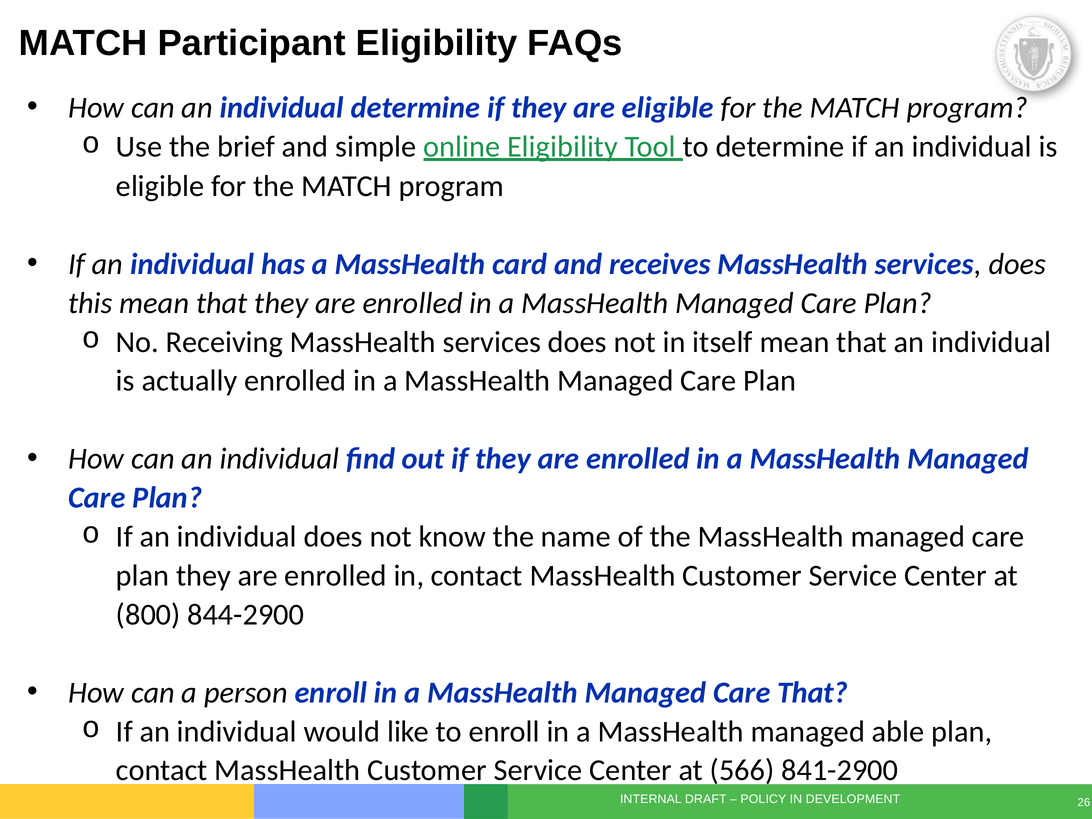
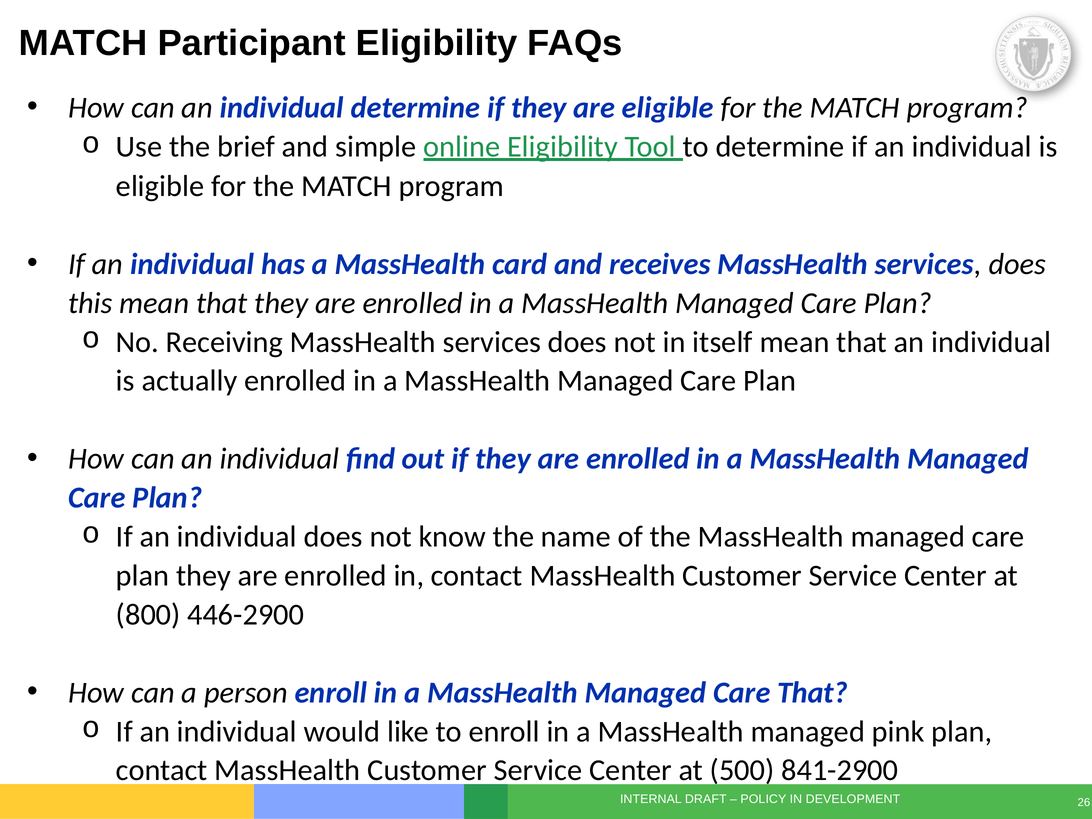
844-2900: 844-2900 -> 446-2900
able: able -> pink
566: 566 -> 500
